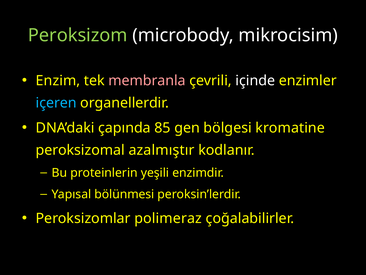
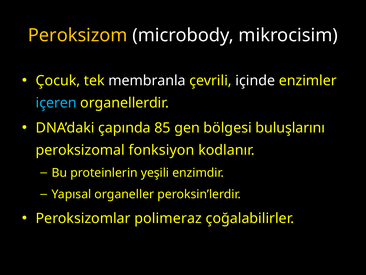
Peroksizom colour: light green -> yellow
Enzim: Enzim -> Çocuk
membranla colour: pink -> white
kromatine: kromatine -> buluşlarını
azalmıştır: azalmıştır -> fonksiyon
bölünmesi: bölünmesi -> organeller
